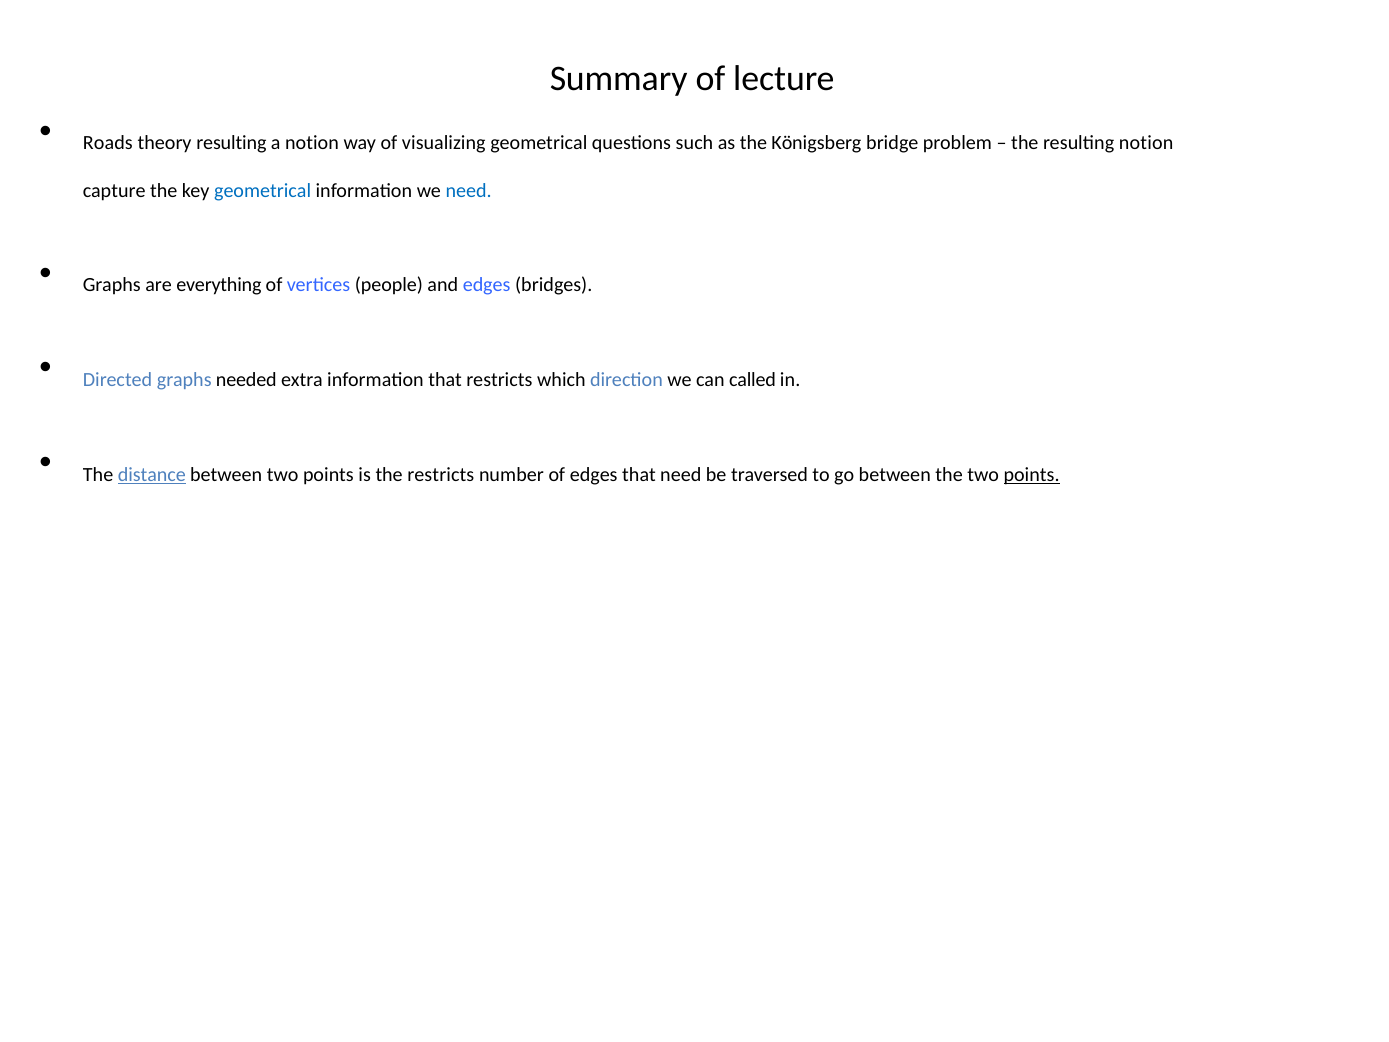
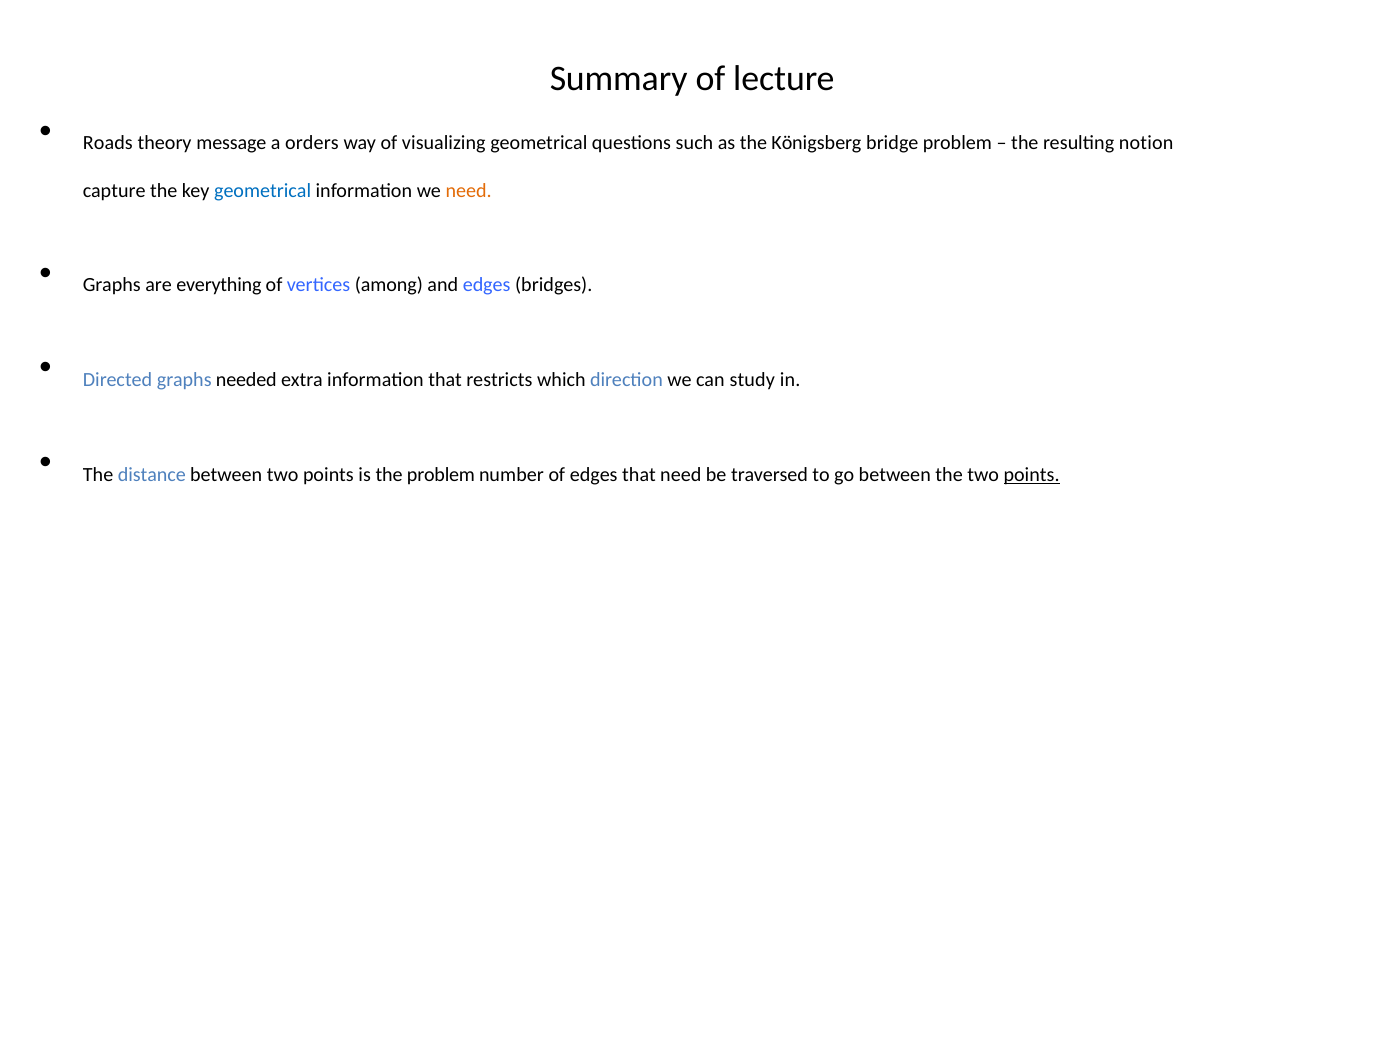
theory resulting: resulting -> message
a notion: notion -> orders
need at (469, 191) colour: blue -> orange
people: people -> among
called: called -> study
distance underline: present -> none
the restricts: restricts -> problem
